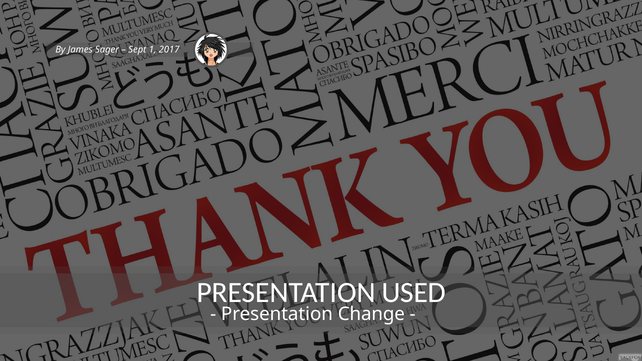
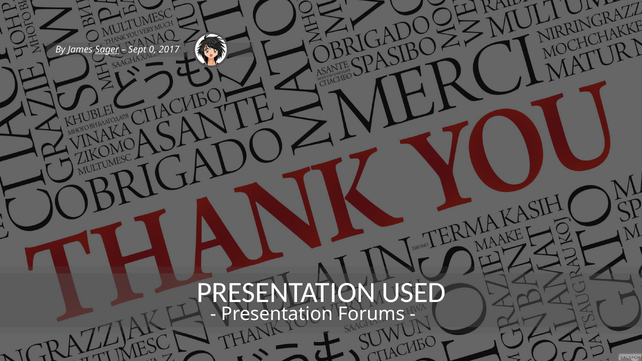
Sager underline: none -> present
1: 1 -> 0
Change: Change -> Forums
